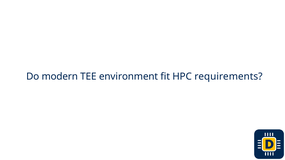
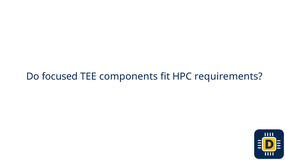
modern: modern -> focused
environment: environment -> components
